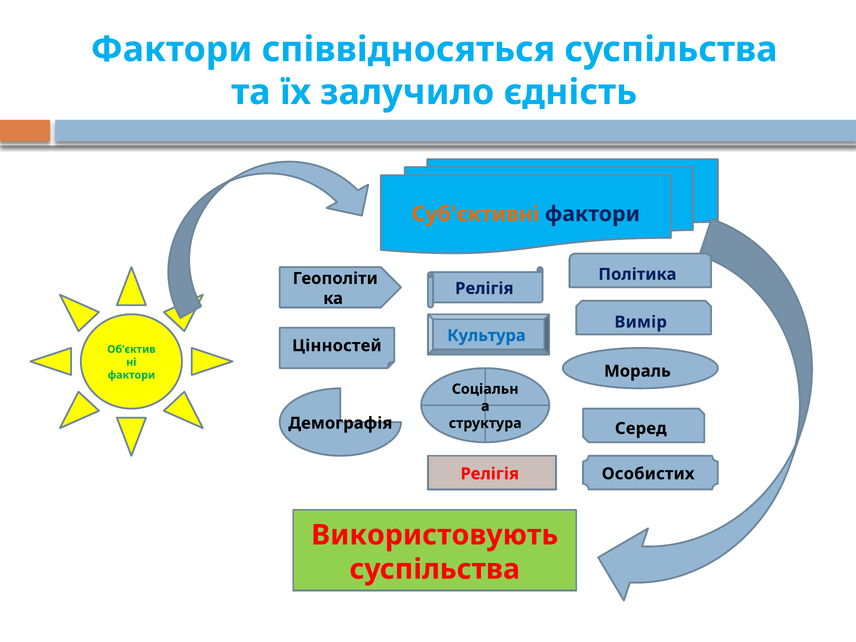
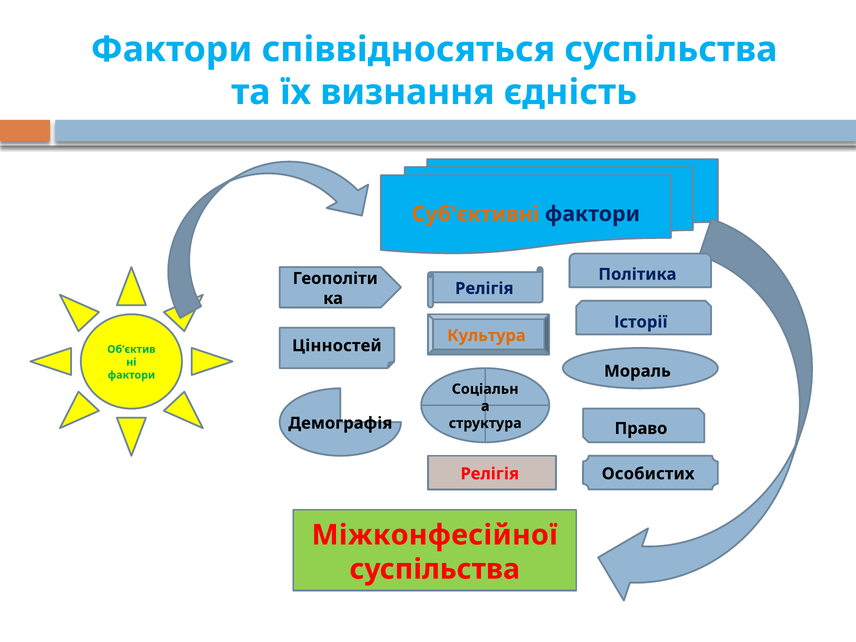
залучило: залучило -> визнання
Вимір: Вимір -> Історії
Культура colour: blue -> orange
Серед: Серед -> Право
Використовують: Використовують -> Міжконфесійної
